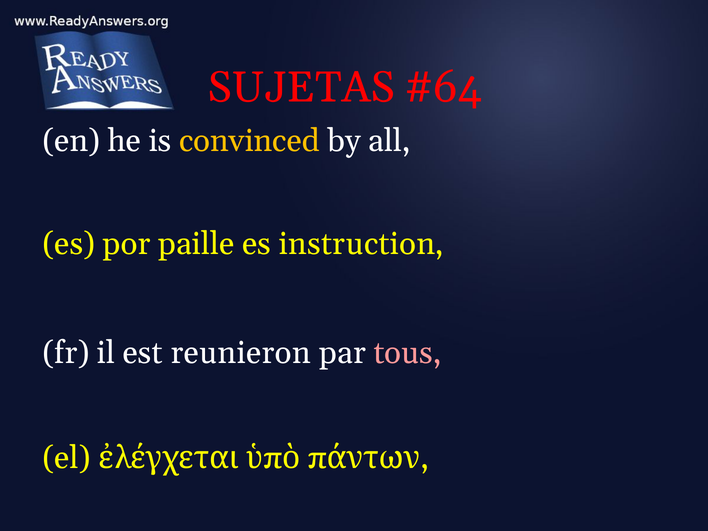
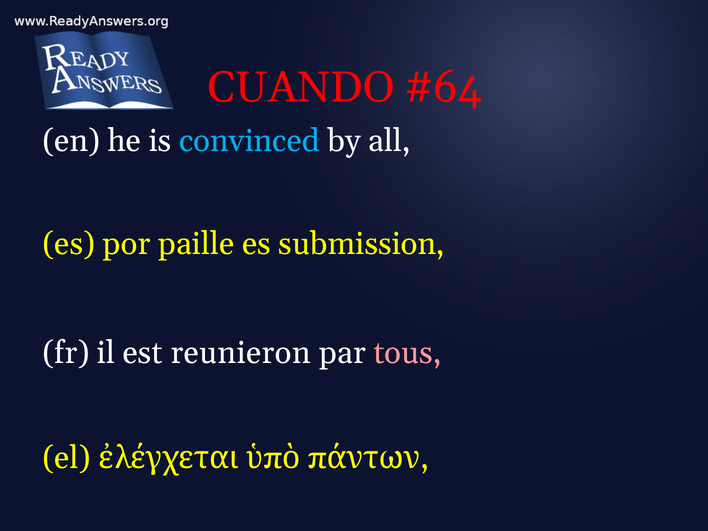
SUJETAS: SUJETAS -> CUANDO
convinced colour: yellow -> light blue
instruction: instruction -> submission
